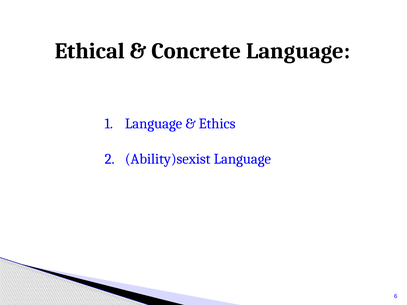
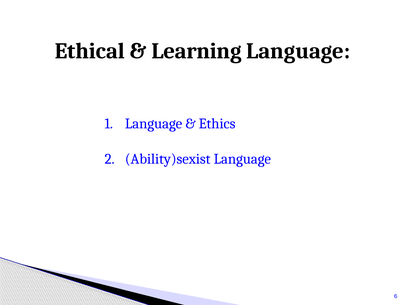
Concrete: Concrete -> Learning
